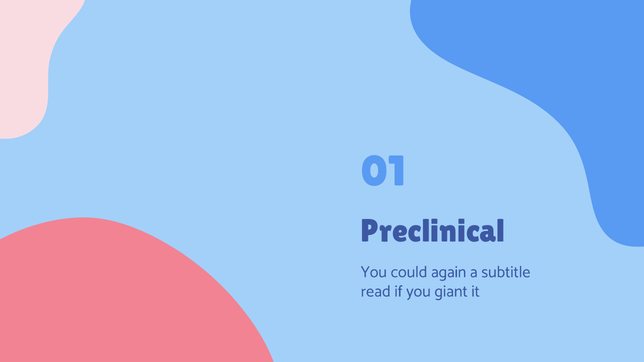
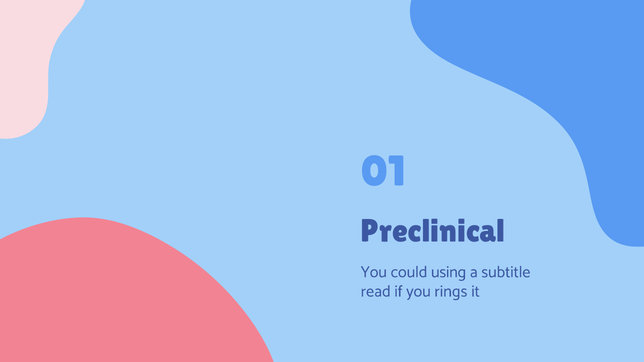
again: again -> using
giant: giant -> rings
